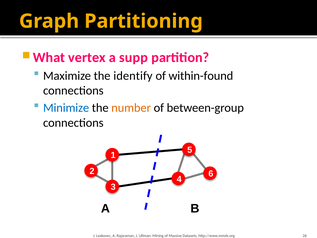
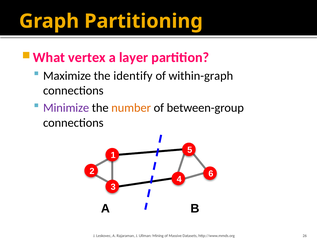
supp: supp -> layer
within-found: within-found -> within-graph
Minimize colour: blue -> purple
